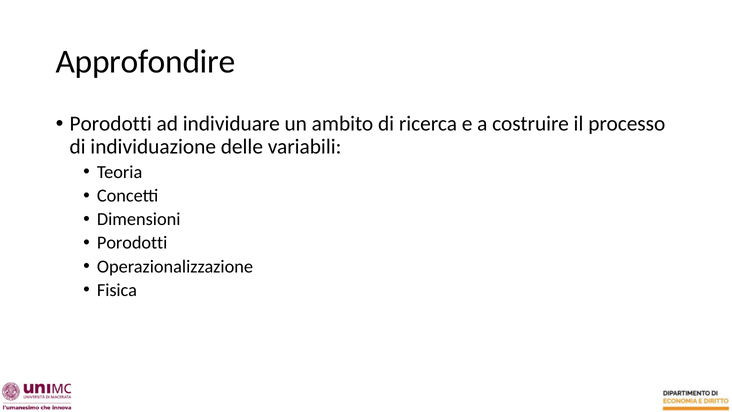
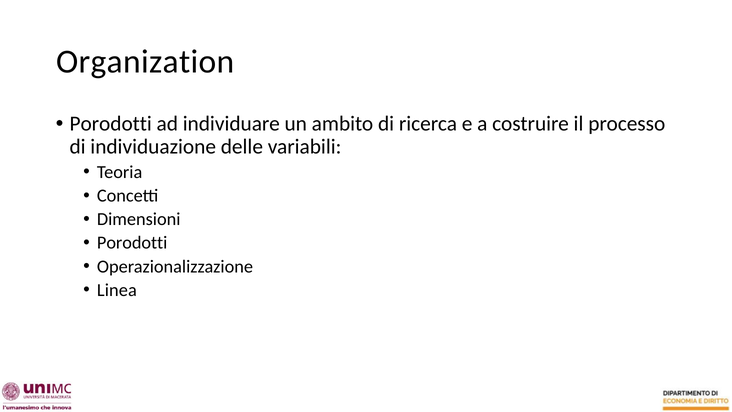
Approfondire: Approfondire -> Organization
Fisica: Fisica -> Linea
